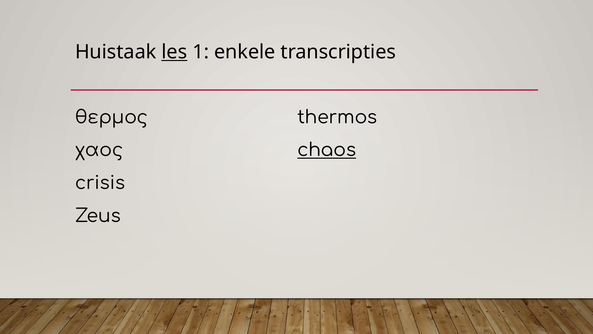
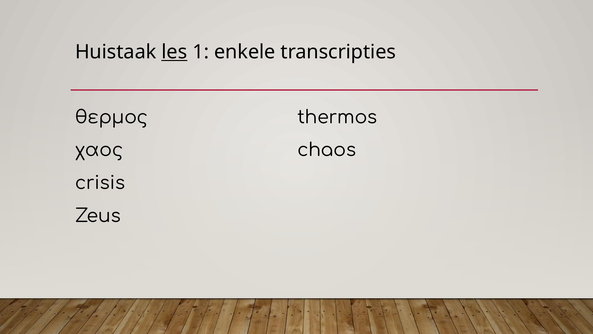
chaos underline: present -> none
